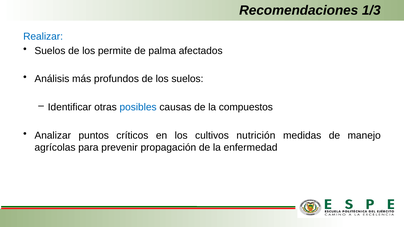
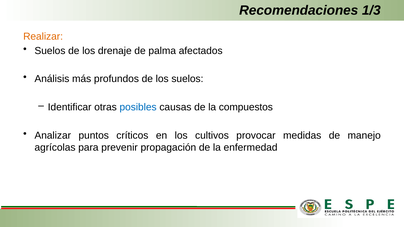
Realizar colour: blue -> orange
permite: permite -> drenaje
nutrición: nutrición -> provocar
